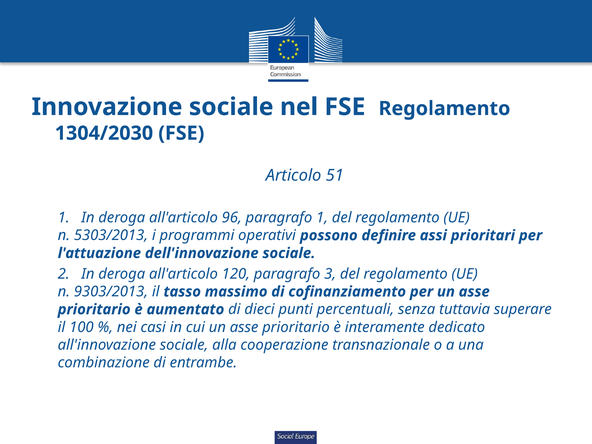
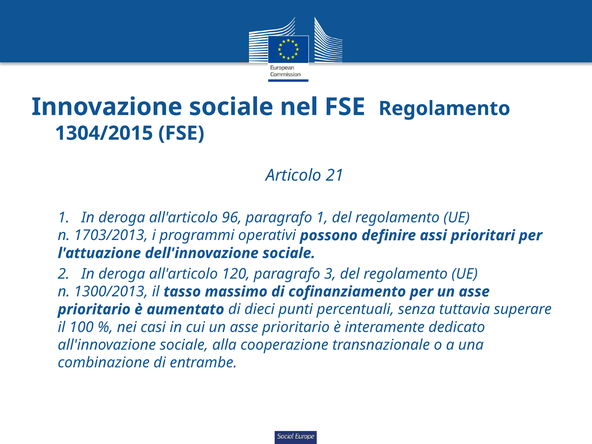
1304/2030: 1304/2030 -> 1304/2015
51: 51 -> 21
5303/2013: 5303/2013 -> 1703/2013
9303/2013: 9303/2013 -> 1300/2013
